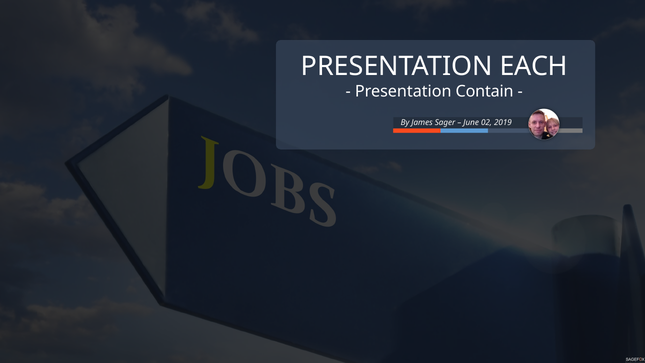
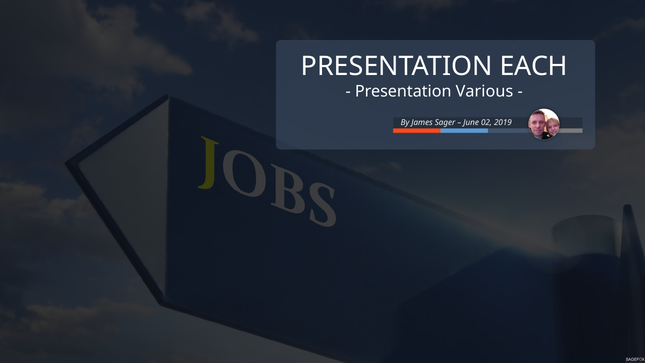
Contain: Contain -> Various
